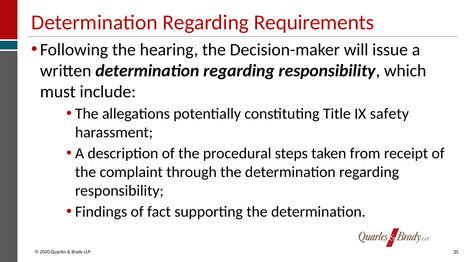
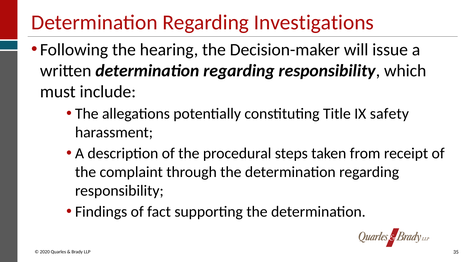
Requirements: Requirements -> Investigations
